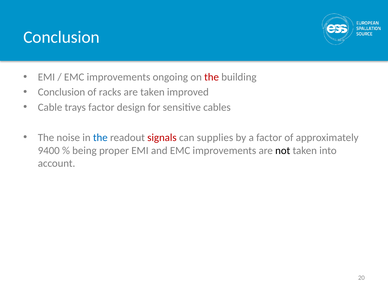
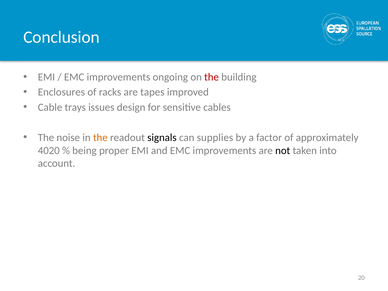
Conclusion at (61, 92): Conclusion -> Enclosures
are taken: taken -> tapes
trays factor: factor -> issues
the at (100, 138) colour: blue -> orange
signals colour: red -> black
9400: 9400 -> 4020
